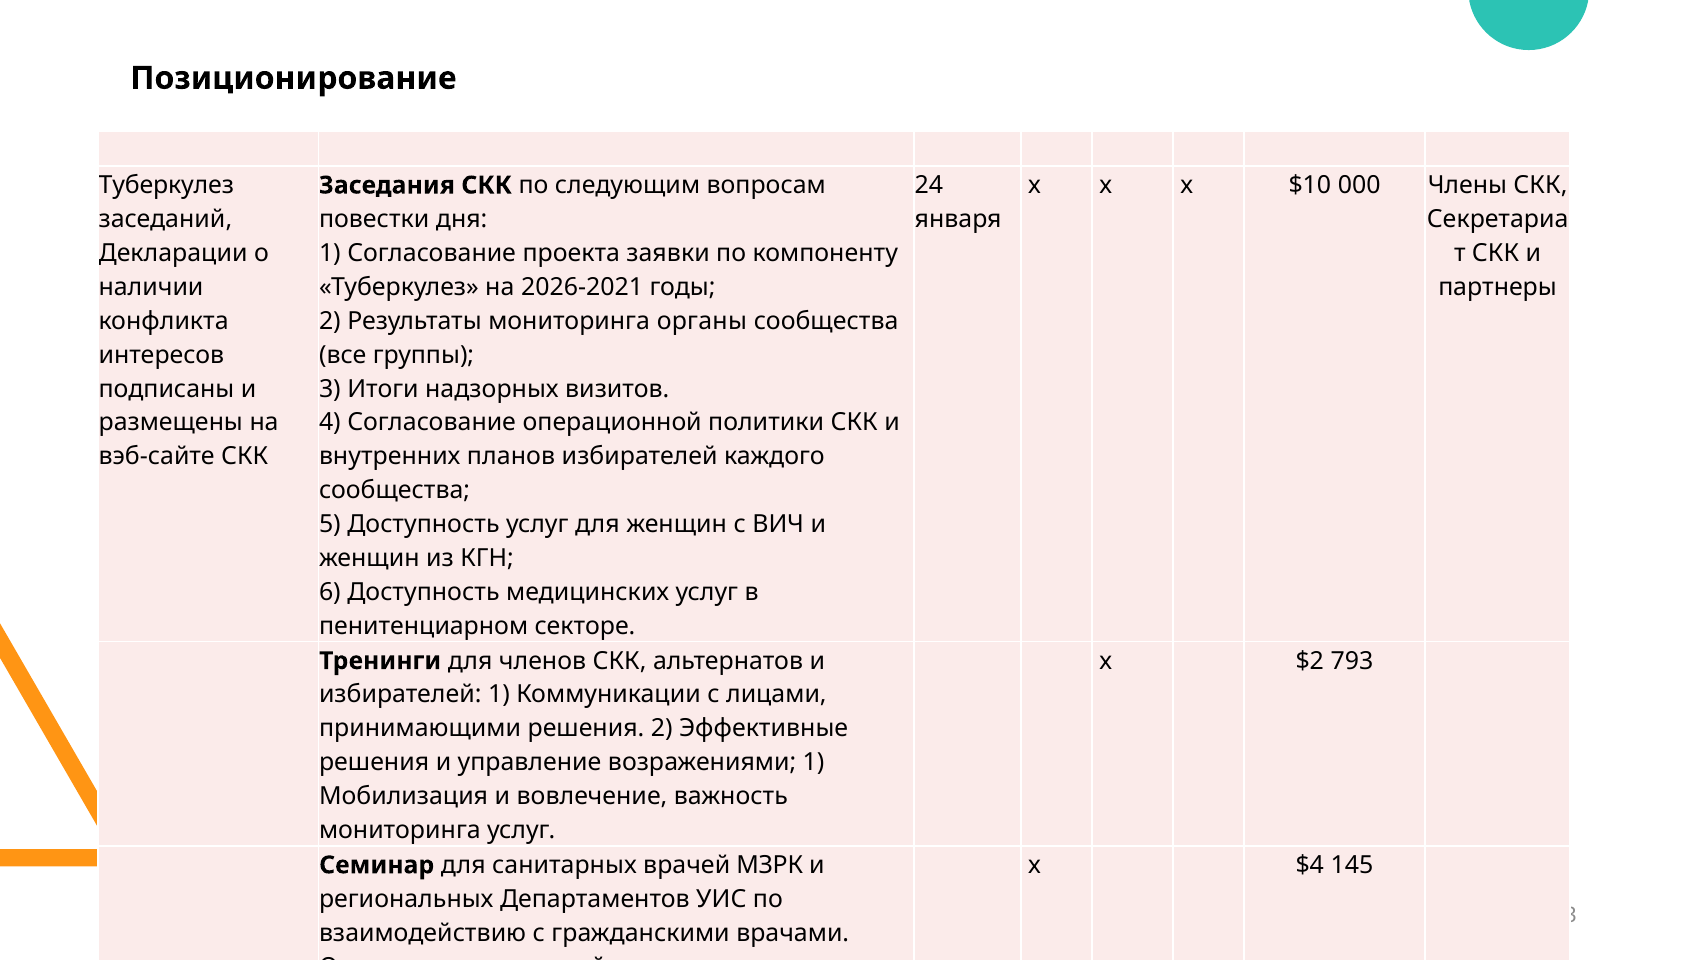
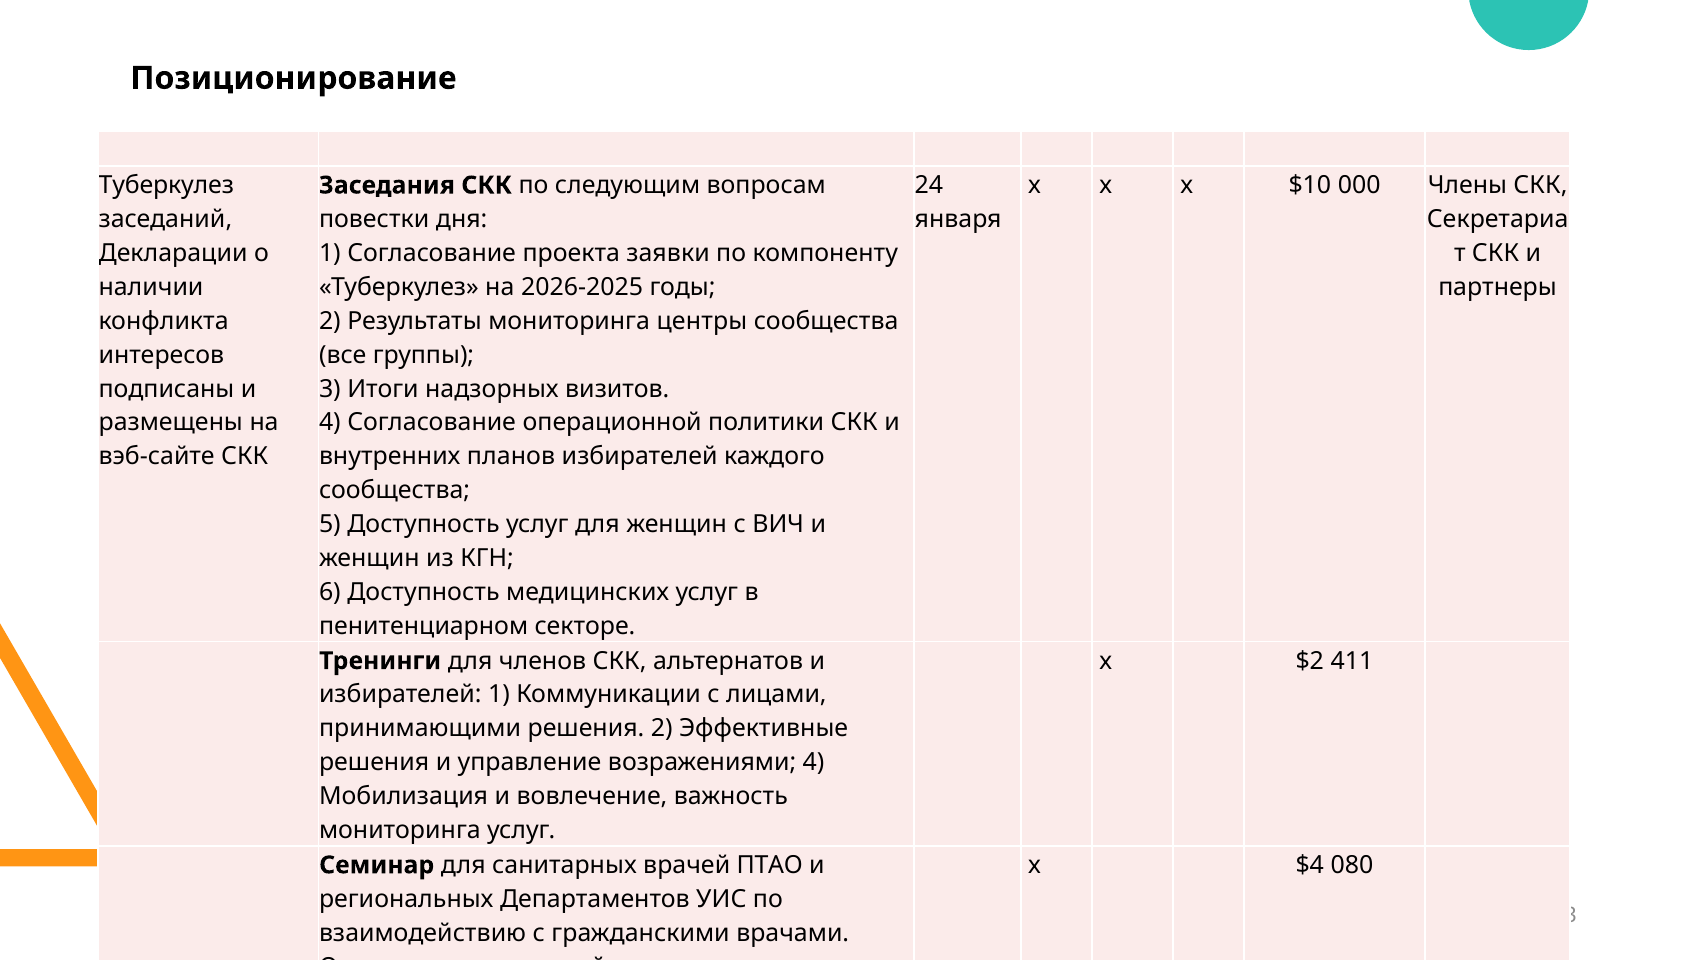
2026-2021: 2026-2021 -> 2026-2025
органы: органы -> центры
793: 793 -> 411
возражениями 1: 1 -> 4
145: 145 -> 080
МЗРК: МЗРК -> ПТАО
